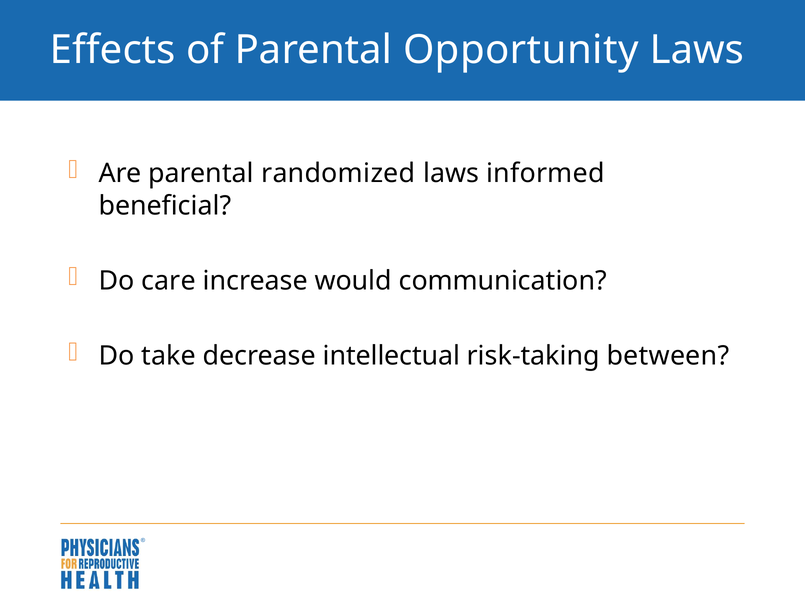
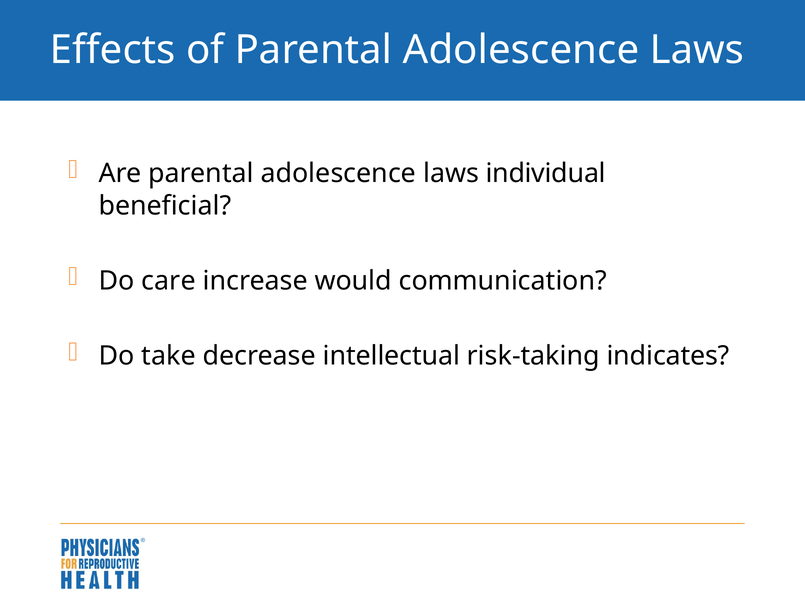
of Parental Opportunity: Opportunity -> Adolescence
Are parental randomized: randomized -> adolescence
informed: informed -> individual
between: between -> indicates
